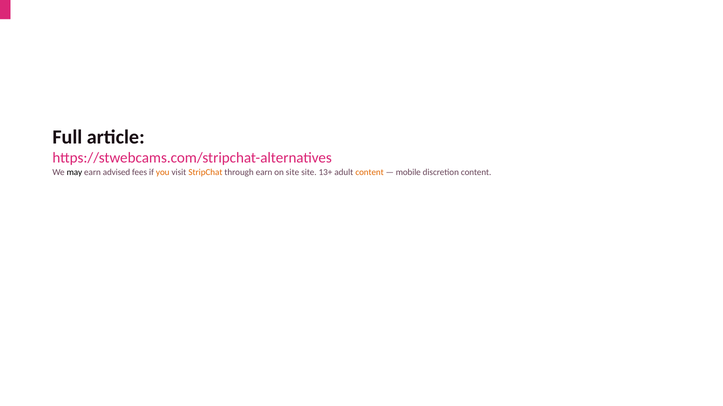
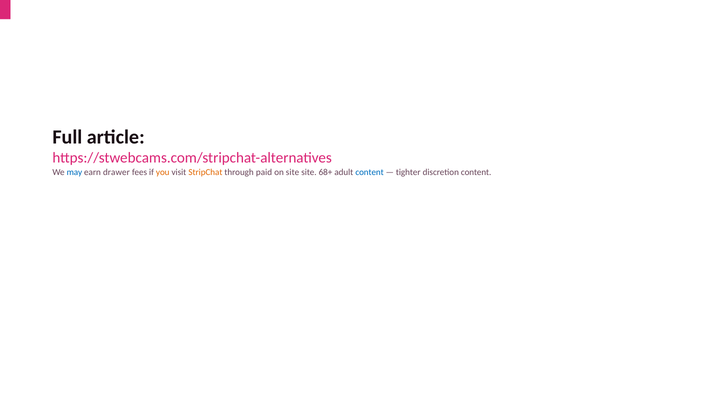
may colour: black -> blue
advised: advised -> drawer
through earn: earn -> paid
13+: 13+ -> 68+
content at (370, 172) colour: orange -> blue
mobile: mobile -> tighter
